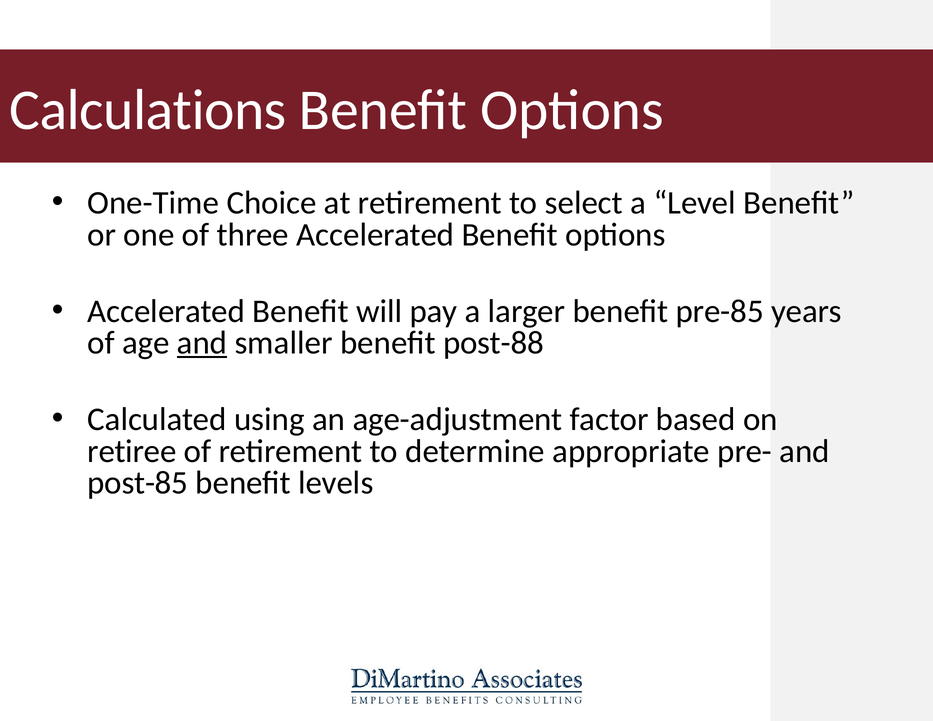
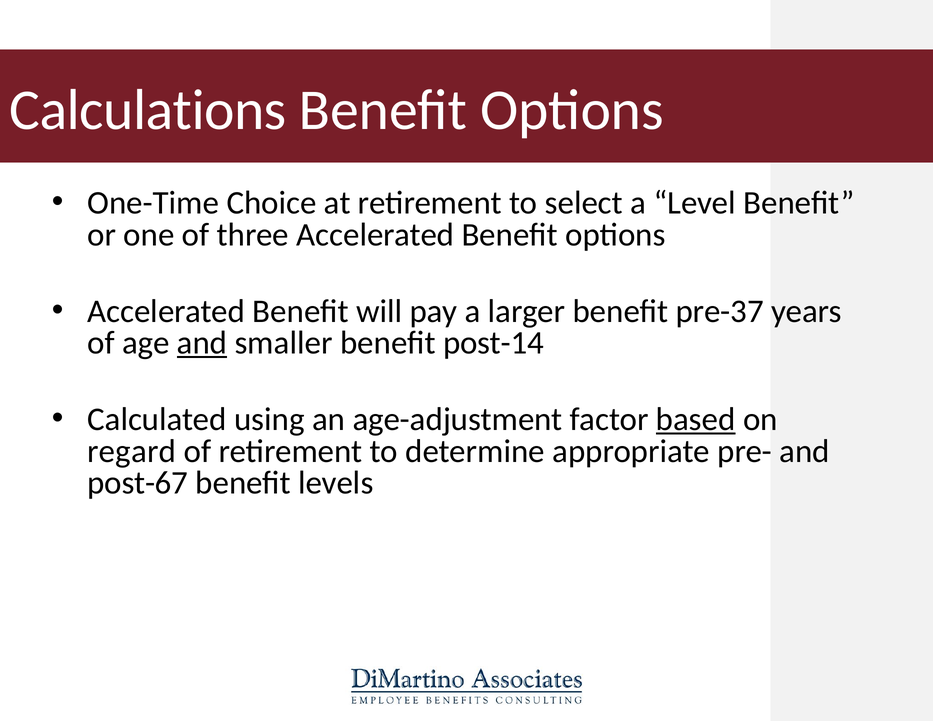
pre-85: pre-85 -> pre-37
post-88: post-88 -> post-14
based underline: none -> present
retiree: retiree -> regard
post-85: post-85 -> post-67
